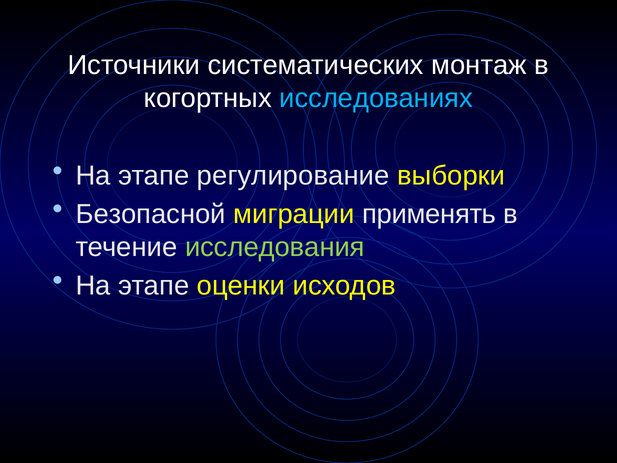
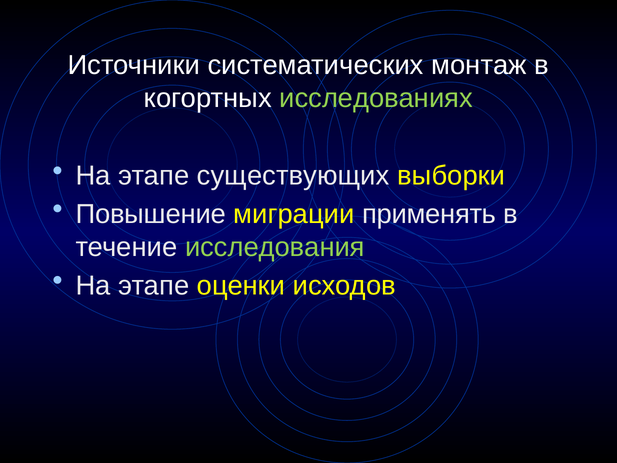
исследованиях colour: light blue -> light green
регулирование: регулирование -> существующих
Безопасной: Безопасной -> Повышение
